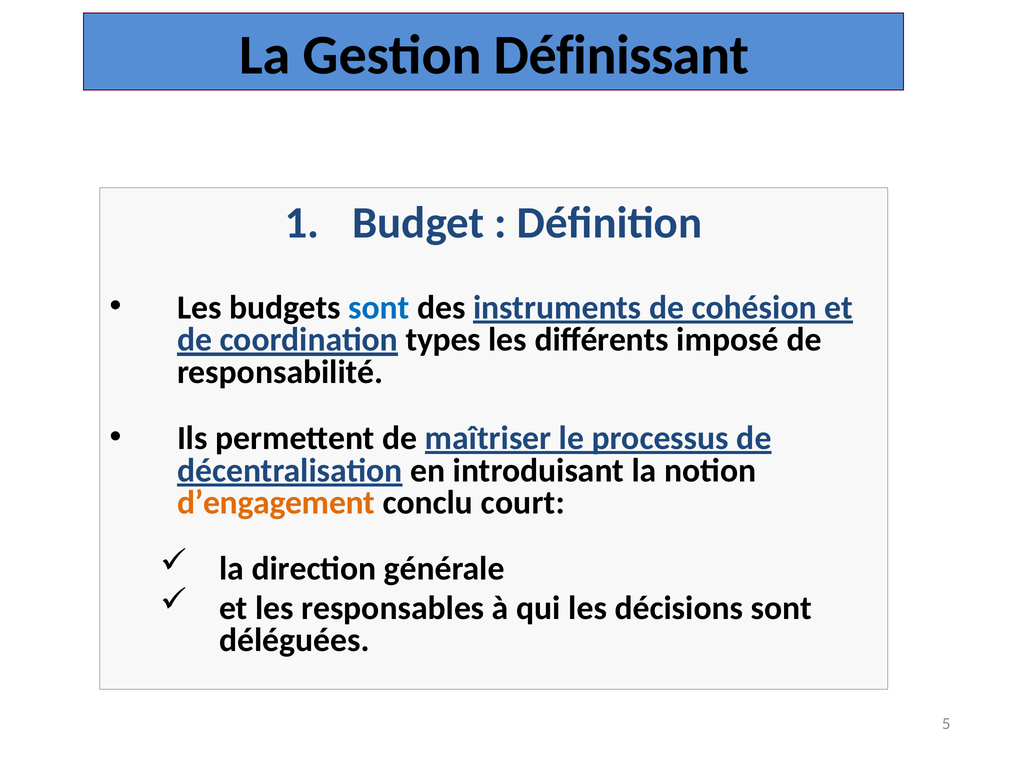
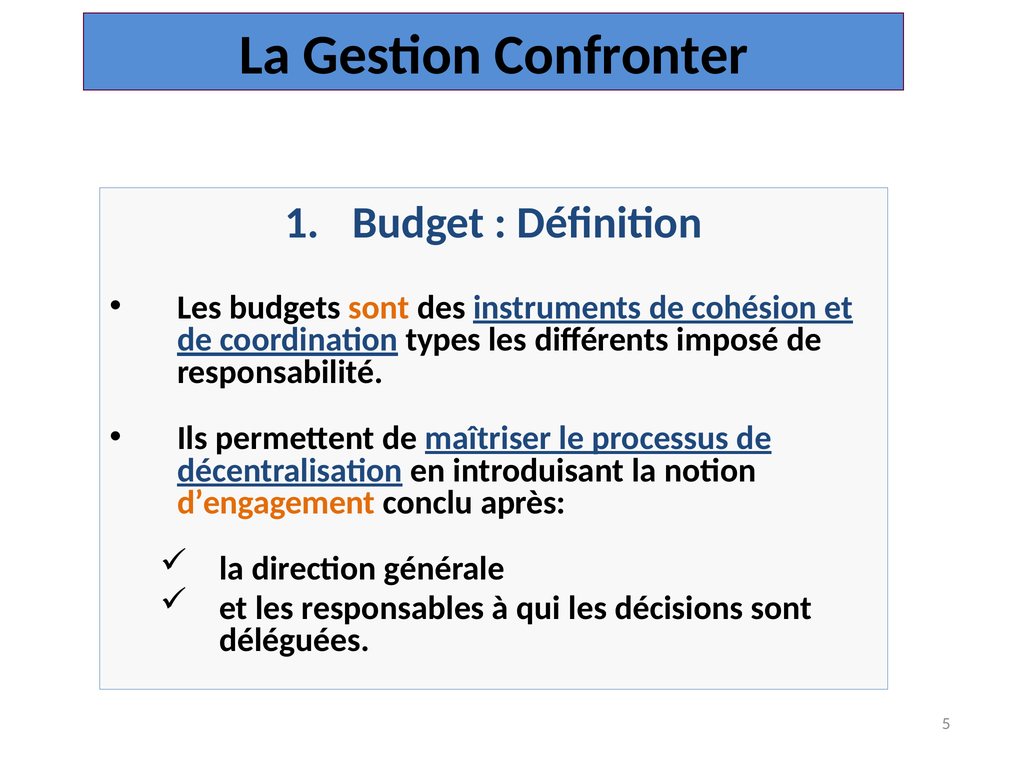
Définissant: Définissant -> Confronter
sont at (379, 307) colour: blue -> orange
court: court -> après
